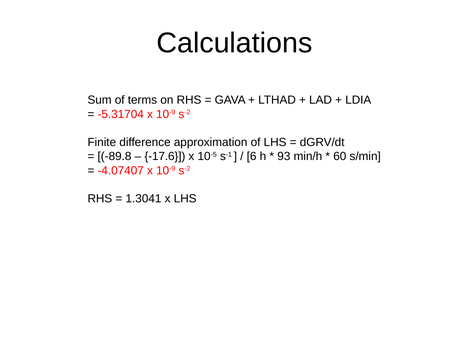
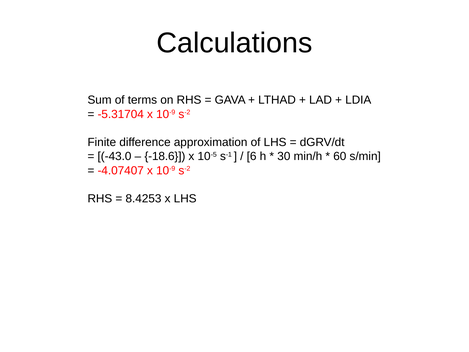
-89.8: -89.8 -> -43.0
-17.6: -17.6 -> -18.6
93: 93 -> 30
1.3041: 1.3041 -> 8.4253
